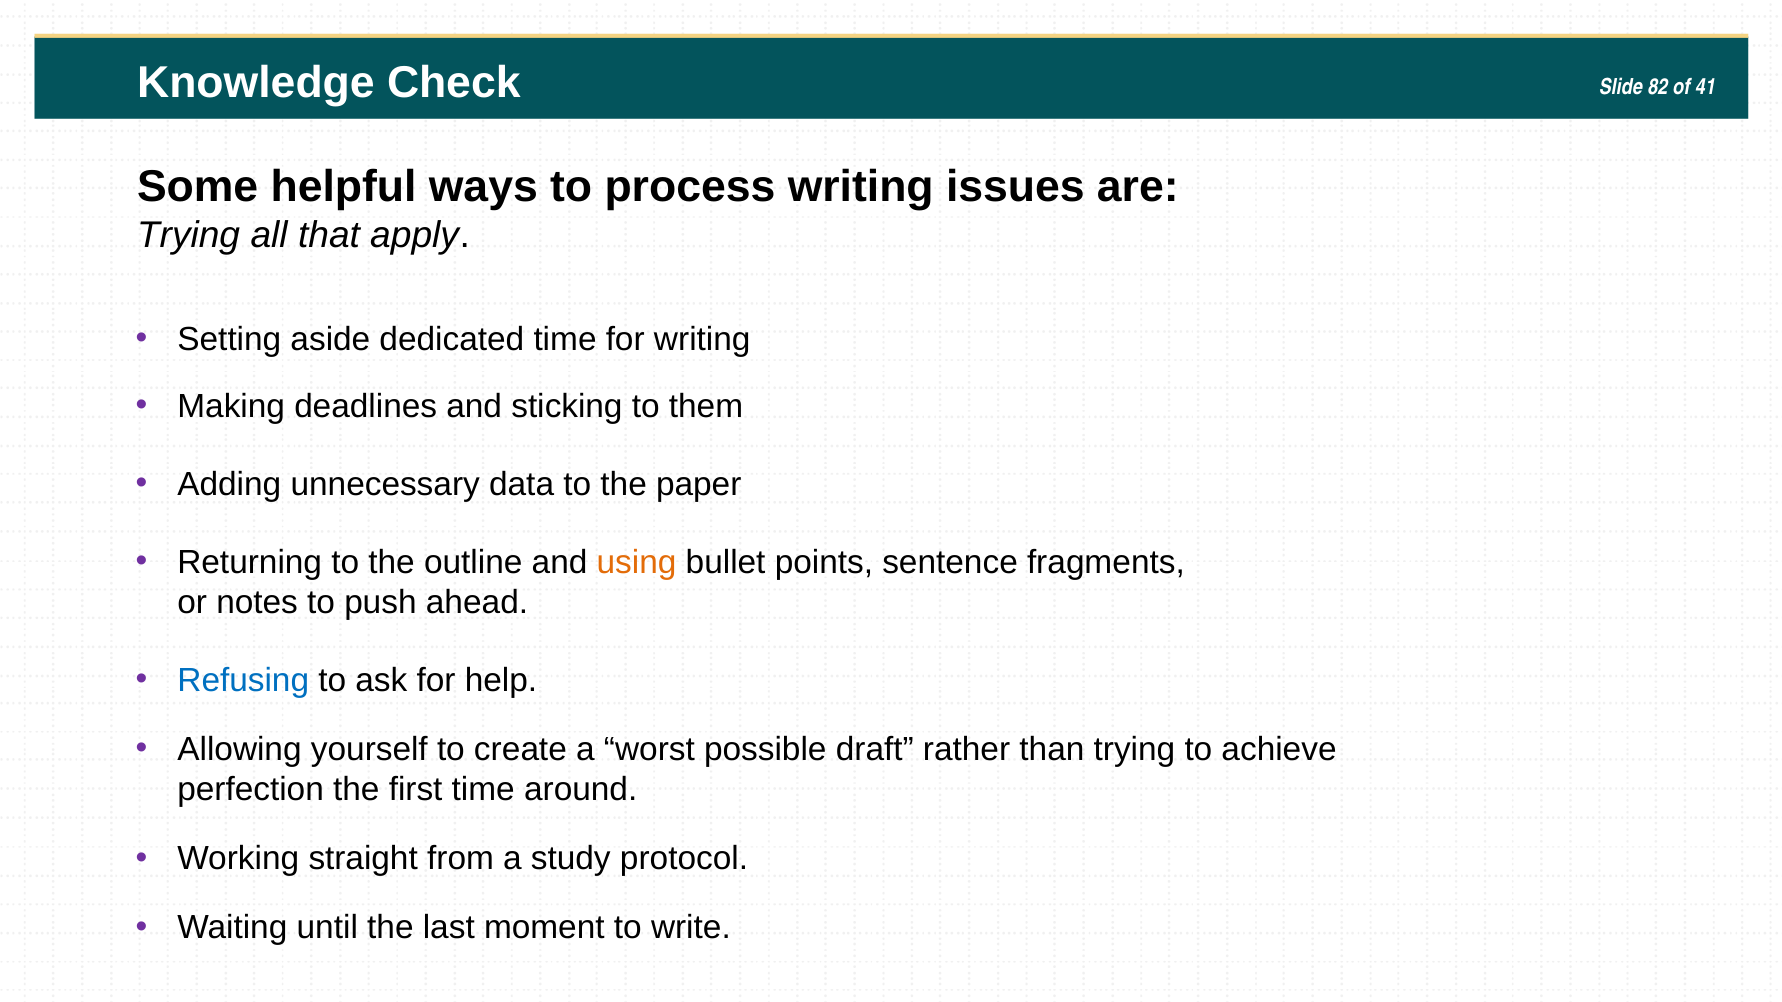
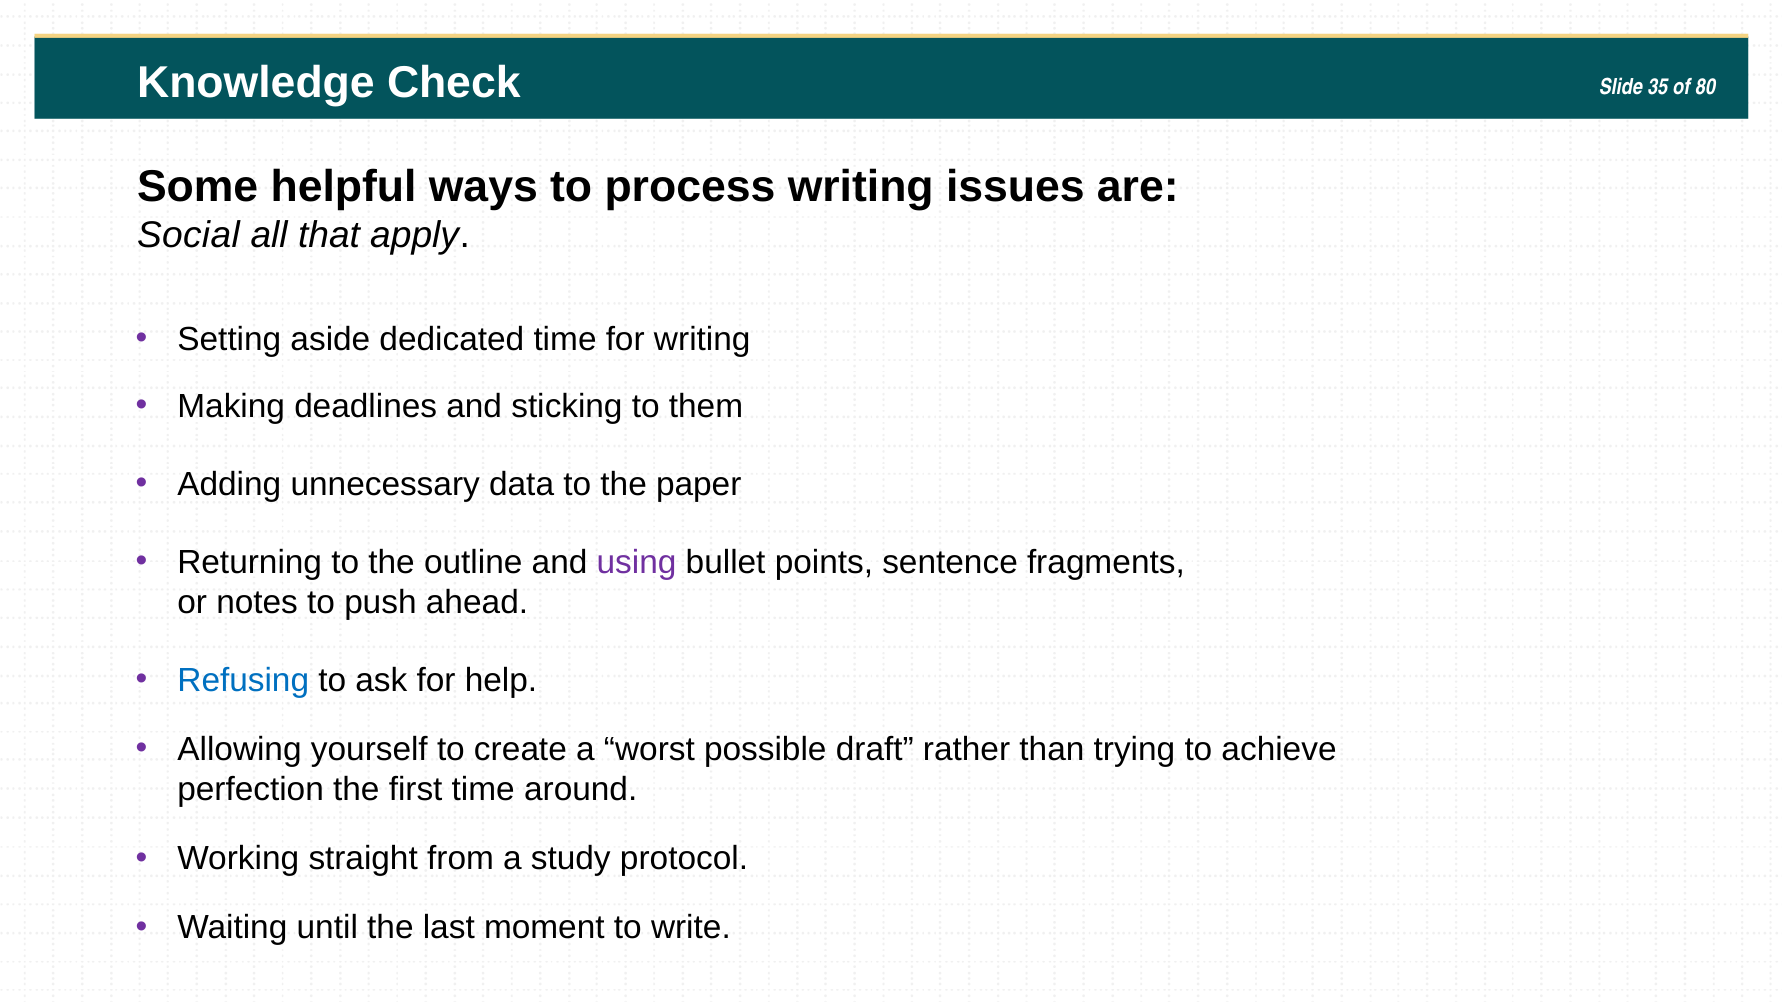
82: 82 -> 35
41: 41 -> 80
Trying at (189, 235): Trying -> Social
using colour: orange -> purple
